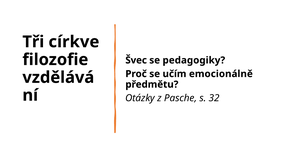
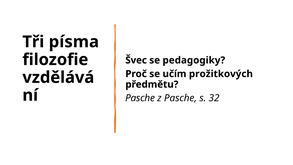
církve: církve -> písma
emocionálně: emocionálně -> prožitkových
Otázky at (140, 98): Otázky -> Pasche
